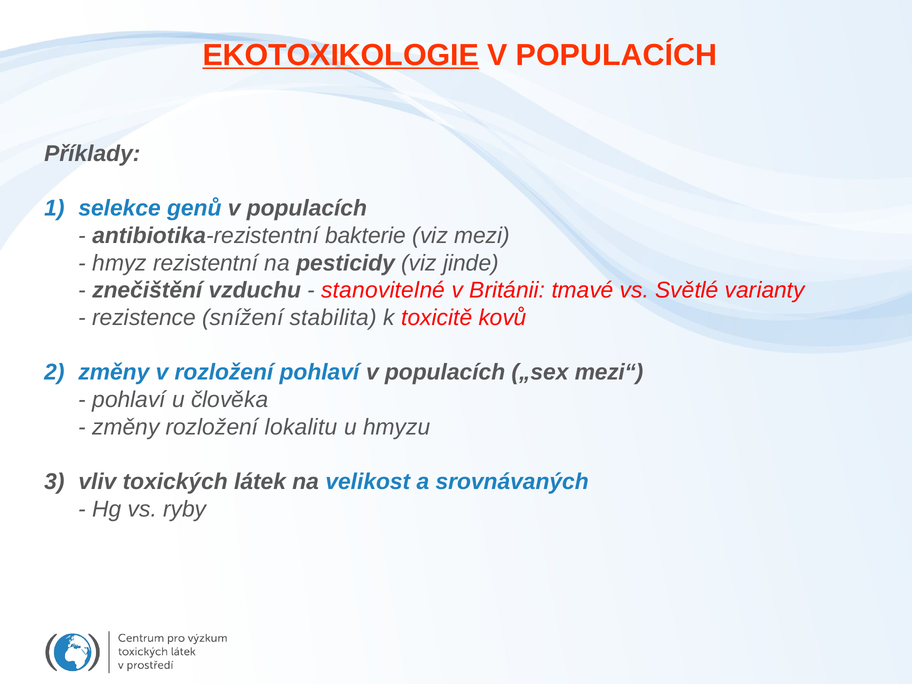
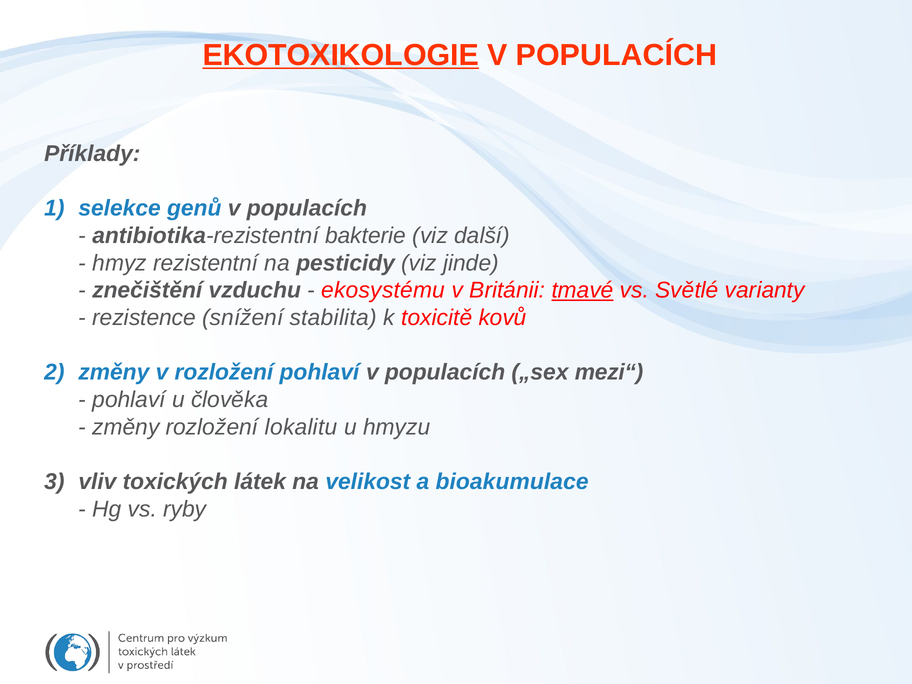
mezi: mezi -> další
stanovitelné: stanovitelné -> ekosystému
tmavé underline: none -> present
srovnávaných: srovnávaných -> bioakumulace
